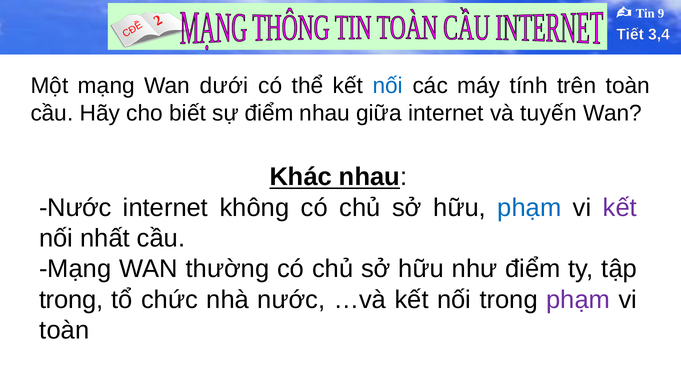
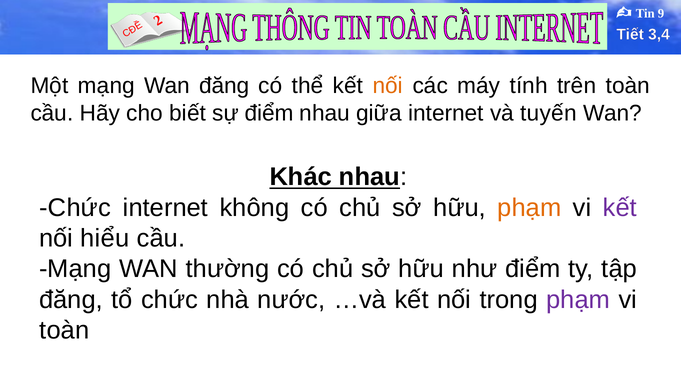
Wan dưới: dưới -> đăng
nối at (388, 86) colour: blue -> orange
Nước at (75, 208): Nước -> Chức
phạm at (529, 208) colour: blue -> orange
nhất: nhất -> hiểu
trong at (71, 300): trong -> đăng
